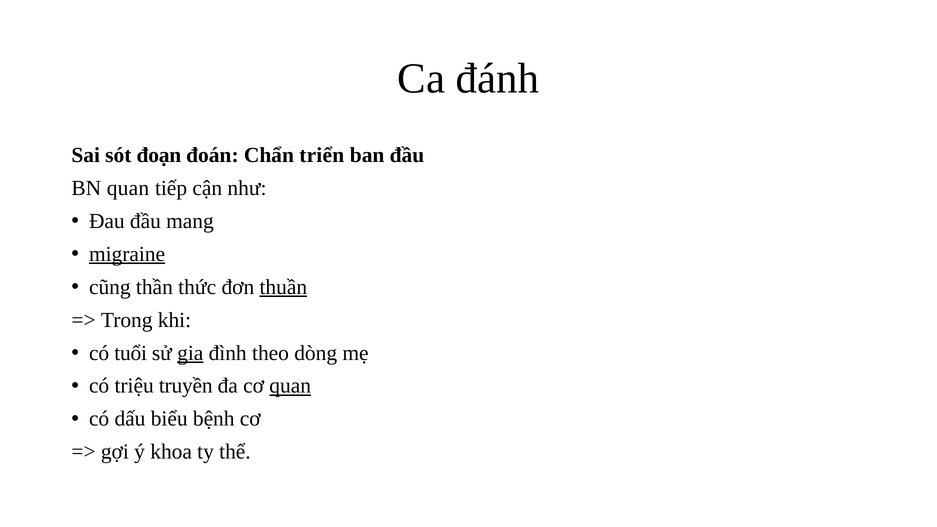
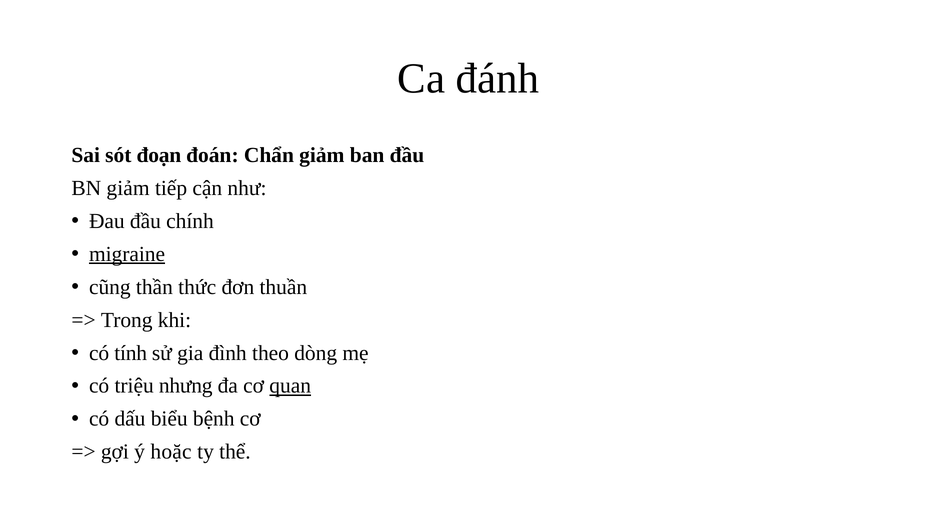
Chẩn triển: triển -> giảm
BN quan: quan -> giảm
mang: mang -> chính
thuần underline: present -> none
tuổi: tuổi -> tính
gia underline: present -> none
truyền: truyền -> nhưng
khoa: khoa -> hoặc
